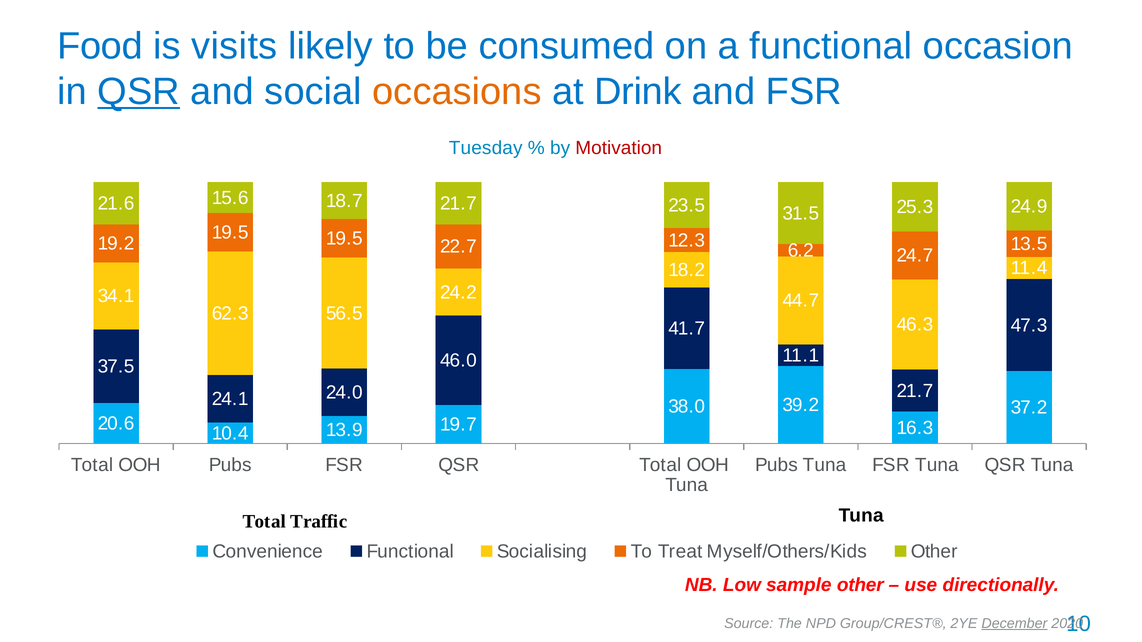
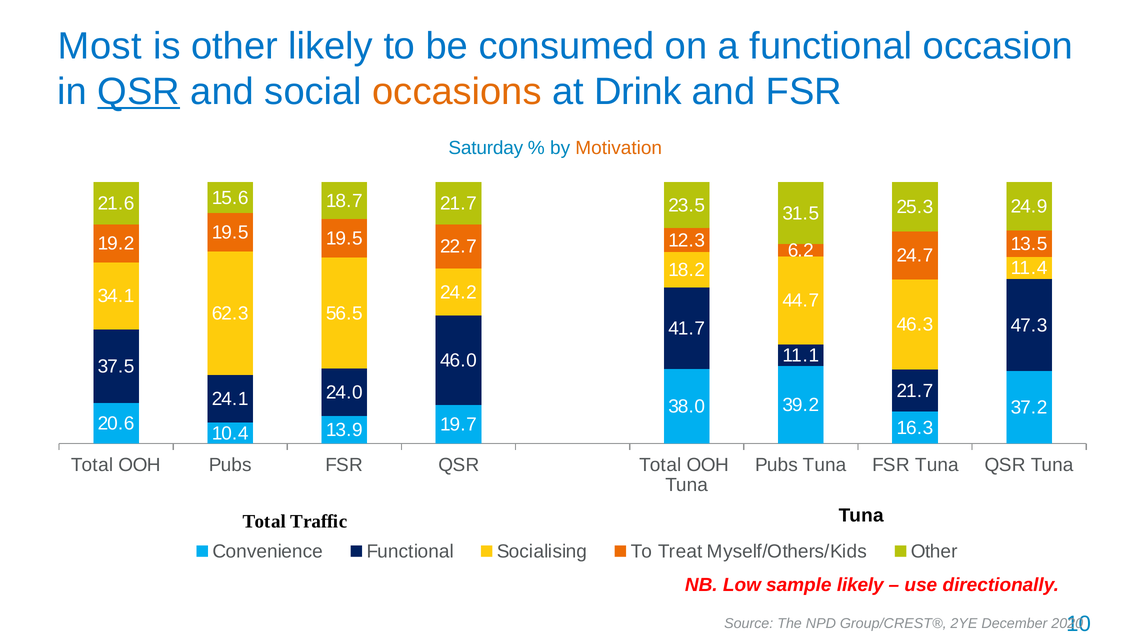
Food: Food -> Most
is visits: visits -> other
Tuesday: Tuesday -> Saturday
Motivation colour: red -> orange
sample other: other -> likely
December underline: present -> none
